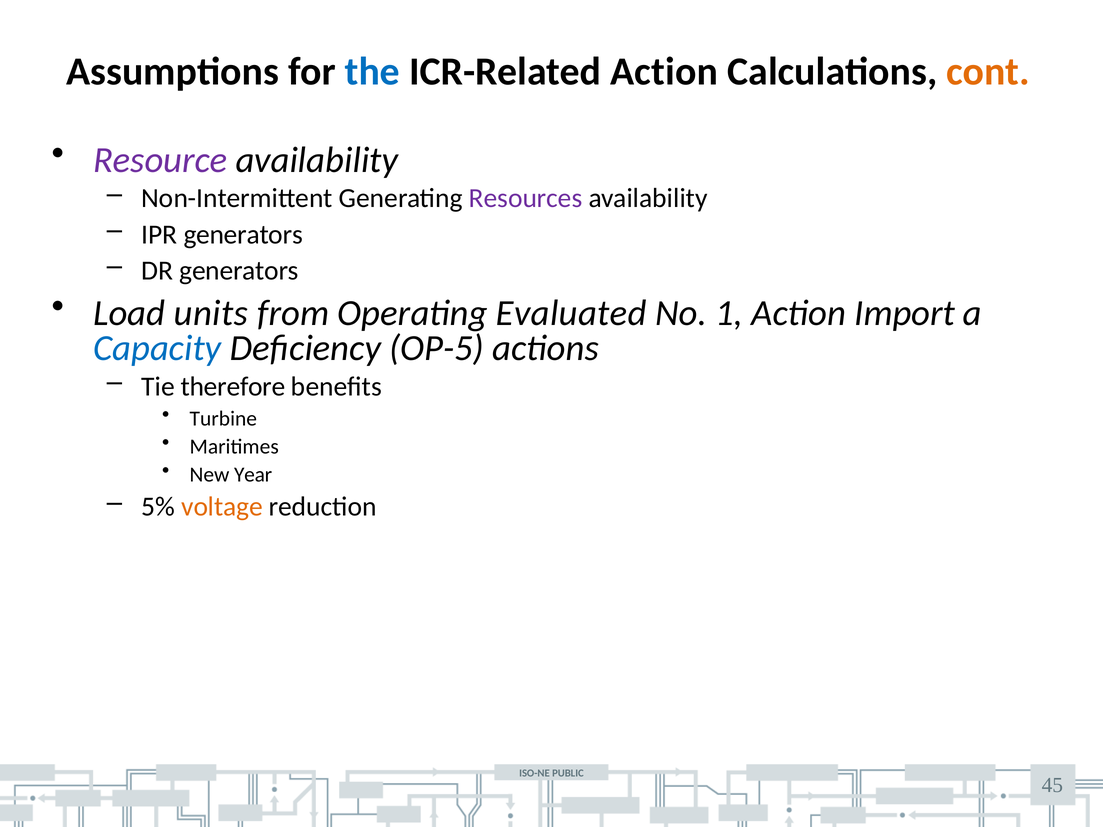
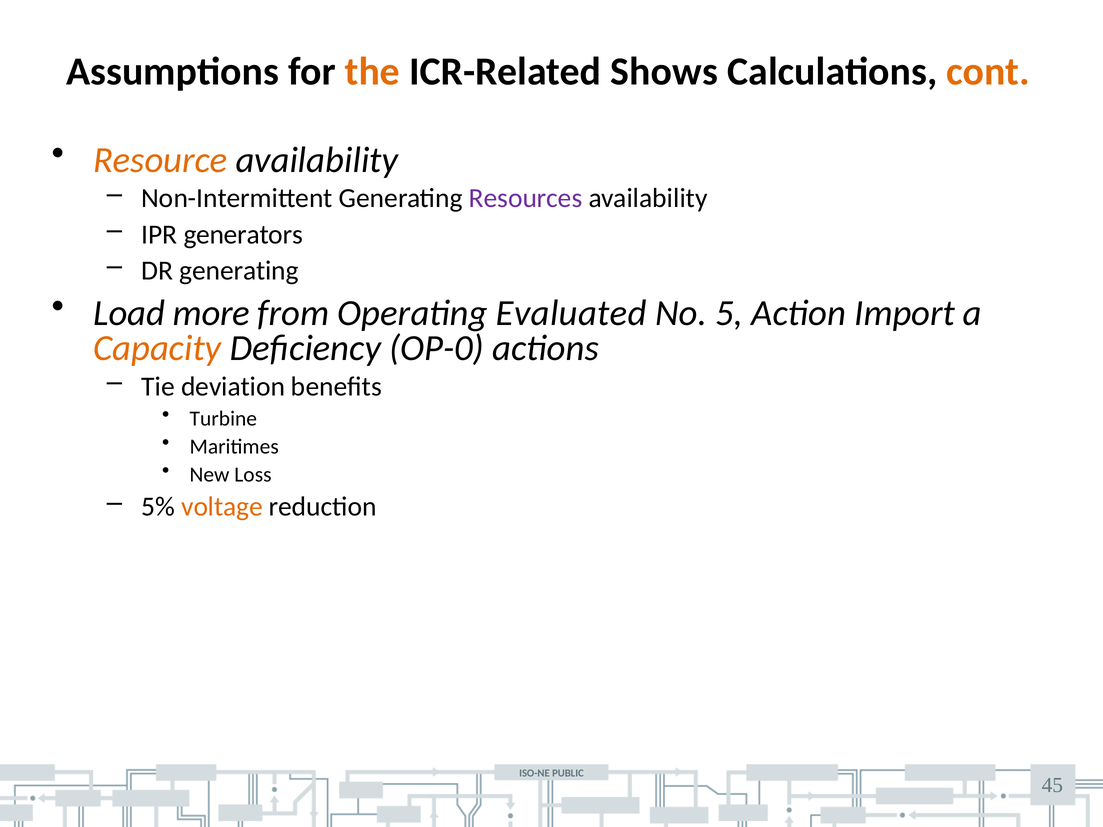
the colour: blue -> orange
ICR-Related Action: Action -> Shows
Resource colour: purple -> orange
DR generators: generators -> generating
units: units -> more
1: 1 -> 5
Capacity colour: blue -> orange
OP-5: OP-5 -> OP-0
therefore: therefore -> deviation
Year: Year -> Loss
